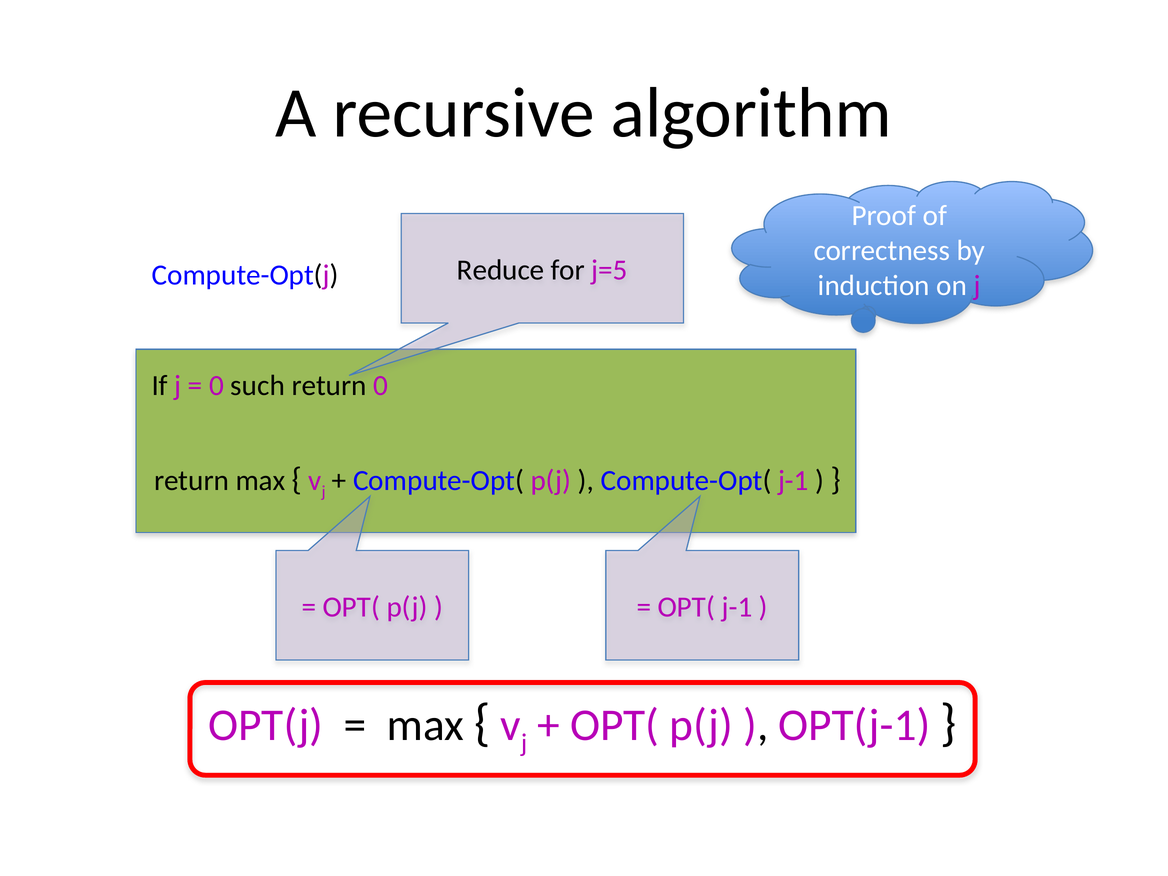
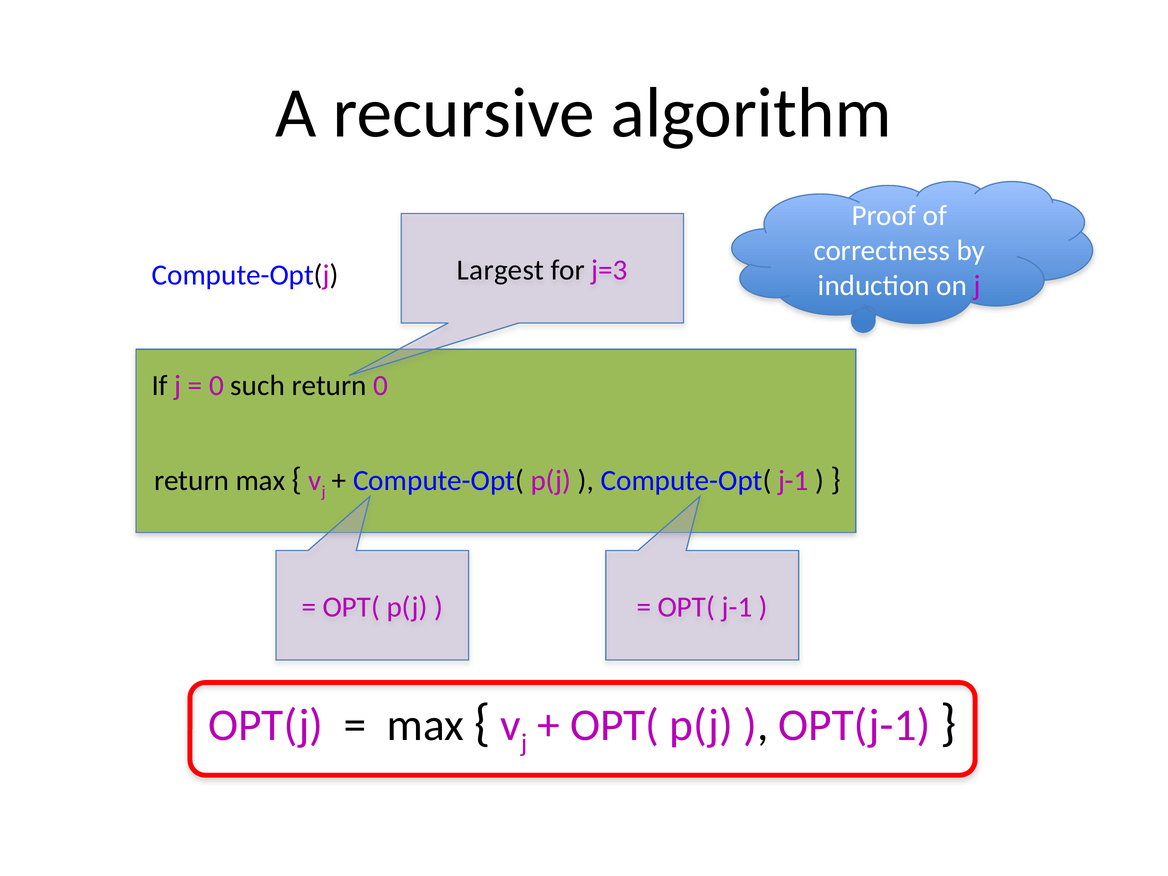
Reduce: Reduce -> Largest
j=5: j=5 -> j=3
